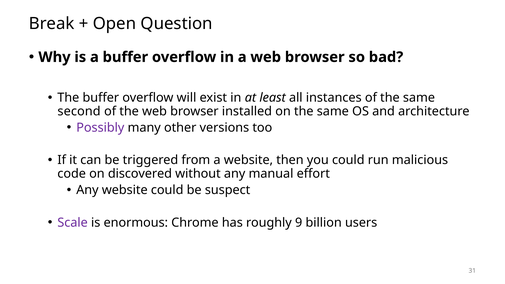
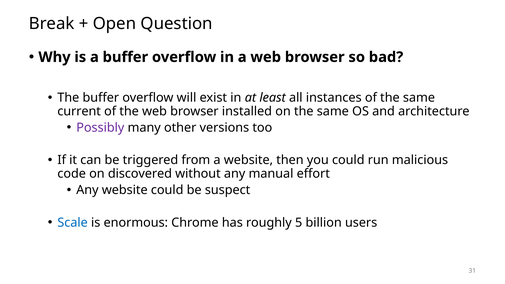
second: second -> current
Scale colour: purple -> blue
9: 9 -> 5
